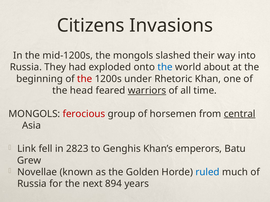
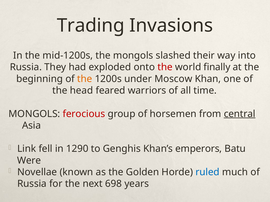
Citizens: Citizens -> Trading
the at (165, 67) colour: blue -> red
about: about -> finally
the at (85, 79) colour: red -> orange
Rhetoric: Rhetoric -> Moscow
warriors underline: present -> none
2823: 2823 -> 1290
Grew: Grew -> Were
894: 894 -> 698
